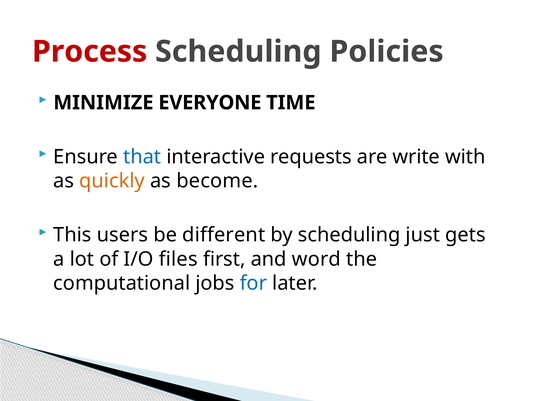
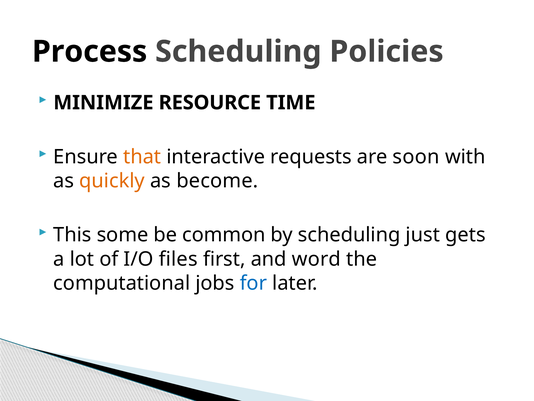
Process colour: red -> black
EVERYONE: EVERYONE -> RESOURCE
that colour: blue -> orange
write: write -> soon
users: users -> some
different: different -> common
